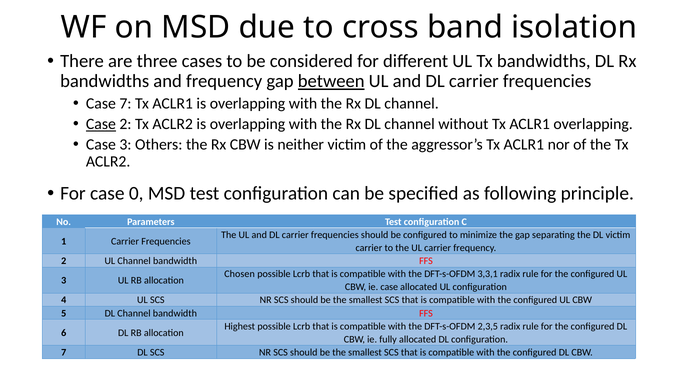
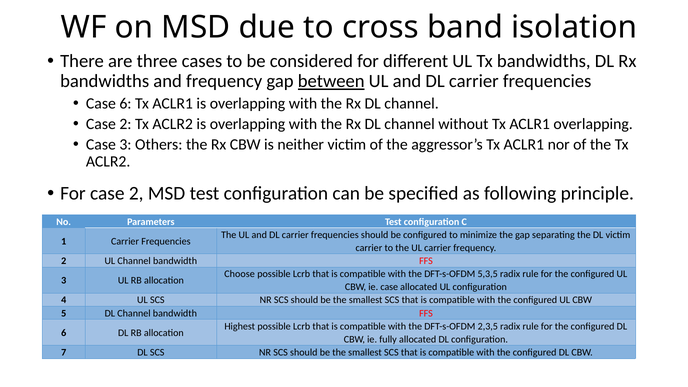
Case 7: 7 -> 6
Case at (101, 124) underline: present -> none
For case 0: 0 -> 2
Chosen: Chosen -> Choose
3,3,1: 3,3,1 -> 5,3,5
